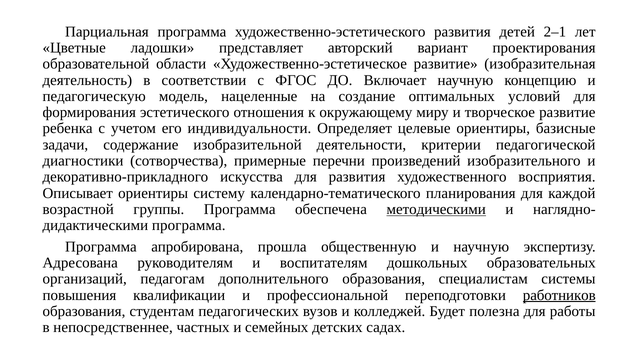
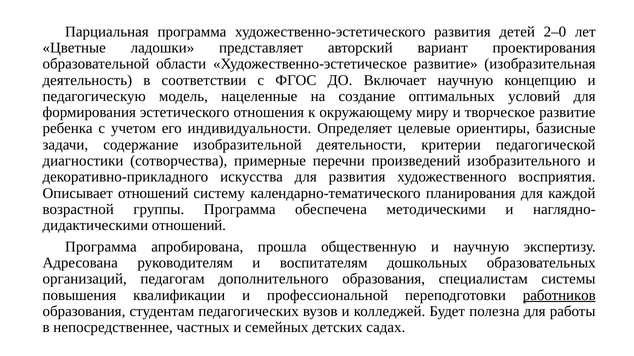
2–1: 2–1 -> 2–0
Описывает ориентиры: ориентиры -> отношений
методическими underline: present -> none
программа at (189, 226): программа -> отношений
